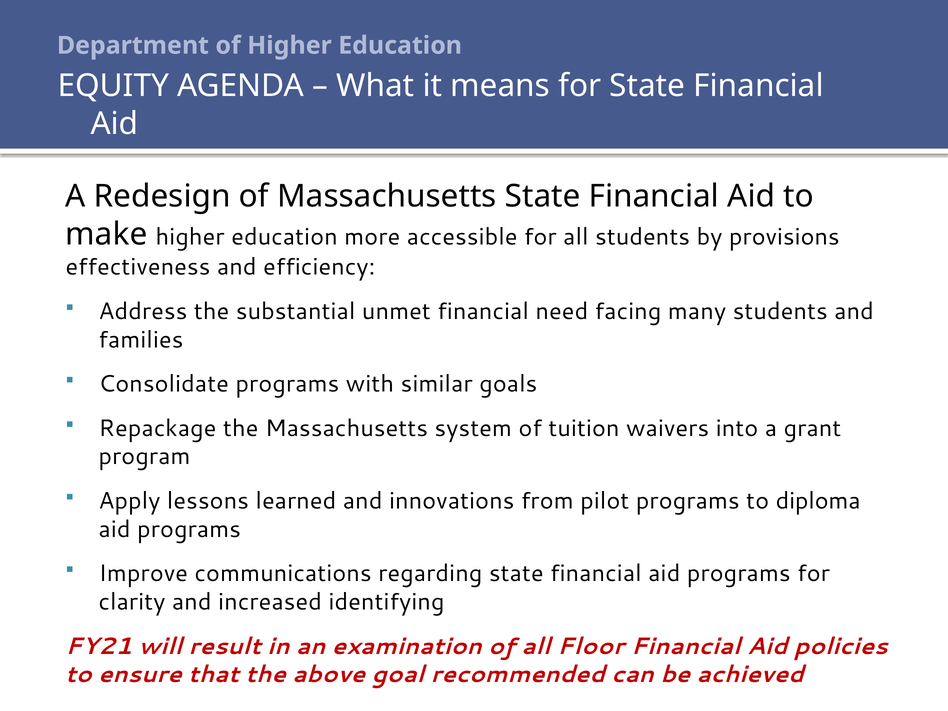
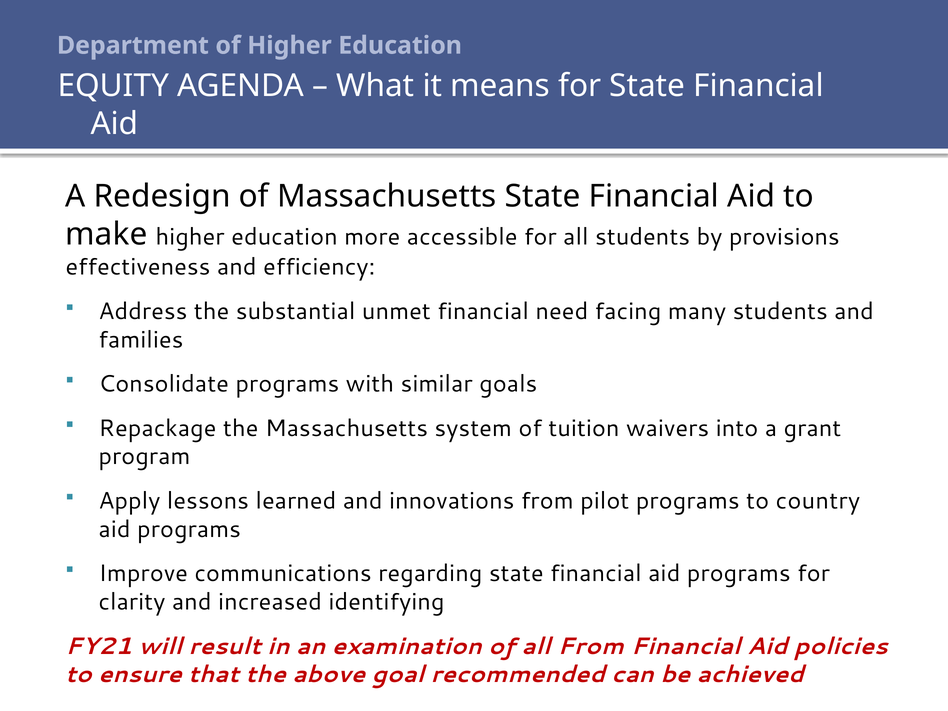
diploma: diploma -> country
all Floor: Floor -> From
